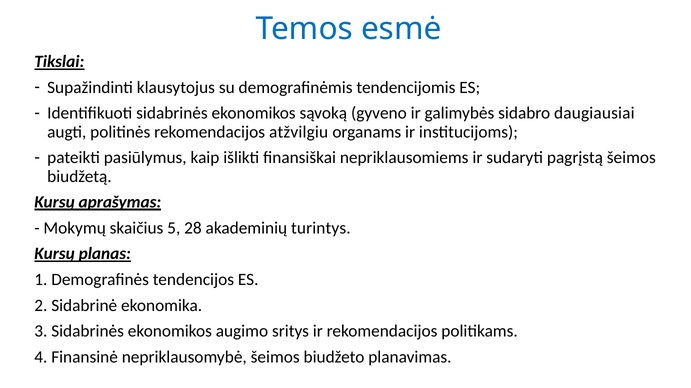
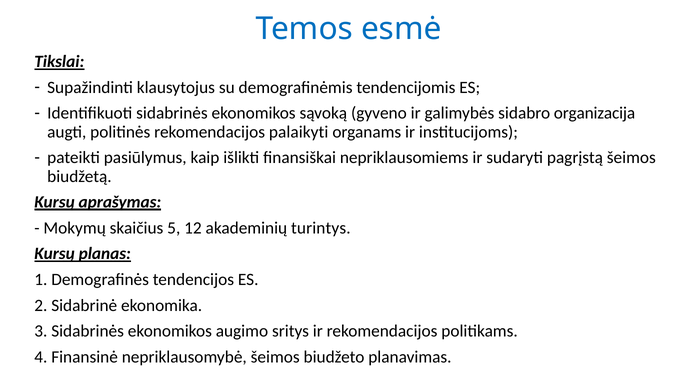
daugiausiai: daugiausiai -> organizacija
atžvilgiu: atžvilgiu -> palaikyti
28: 28 -> 12
